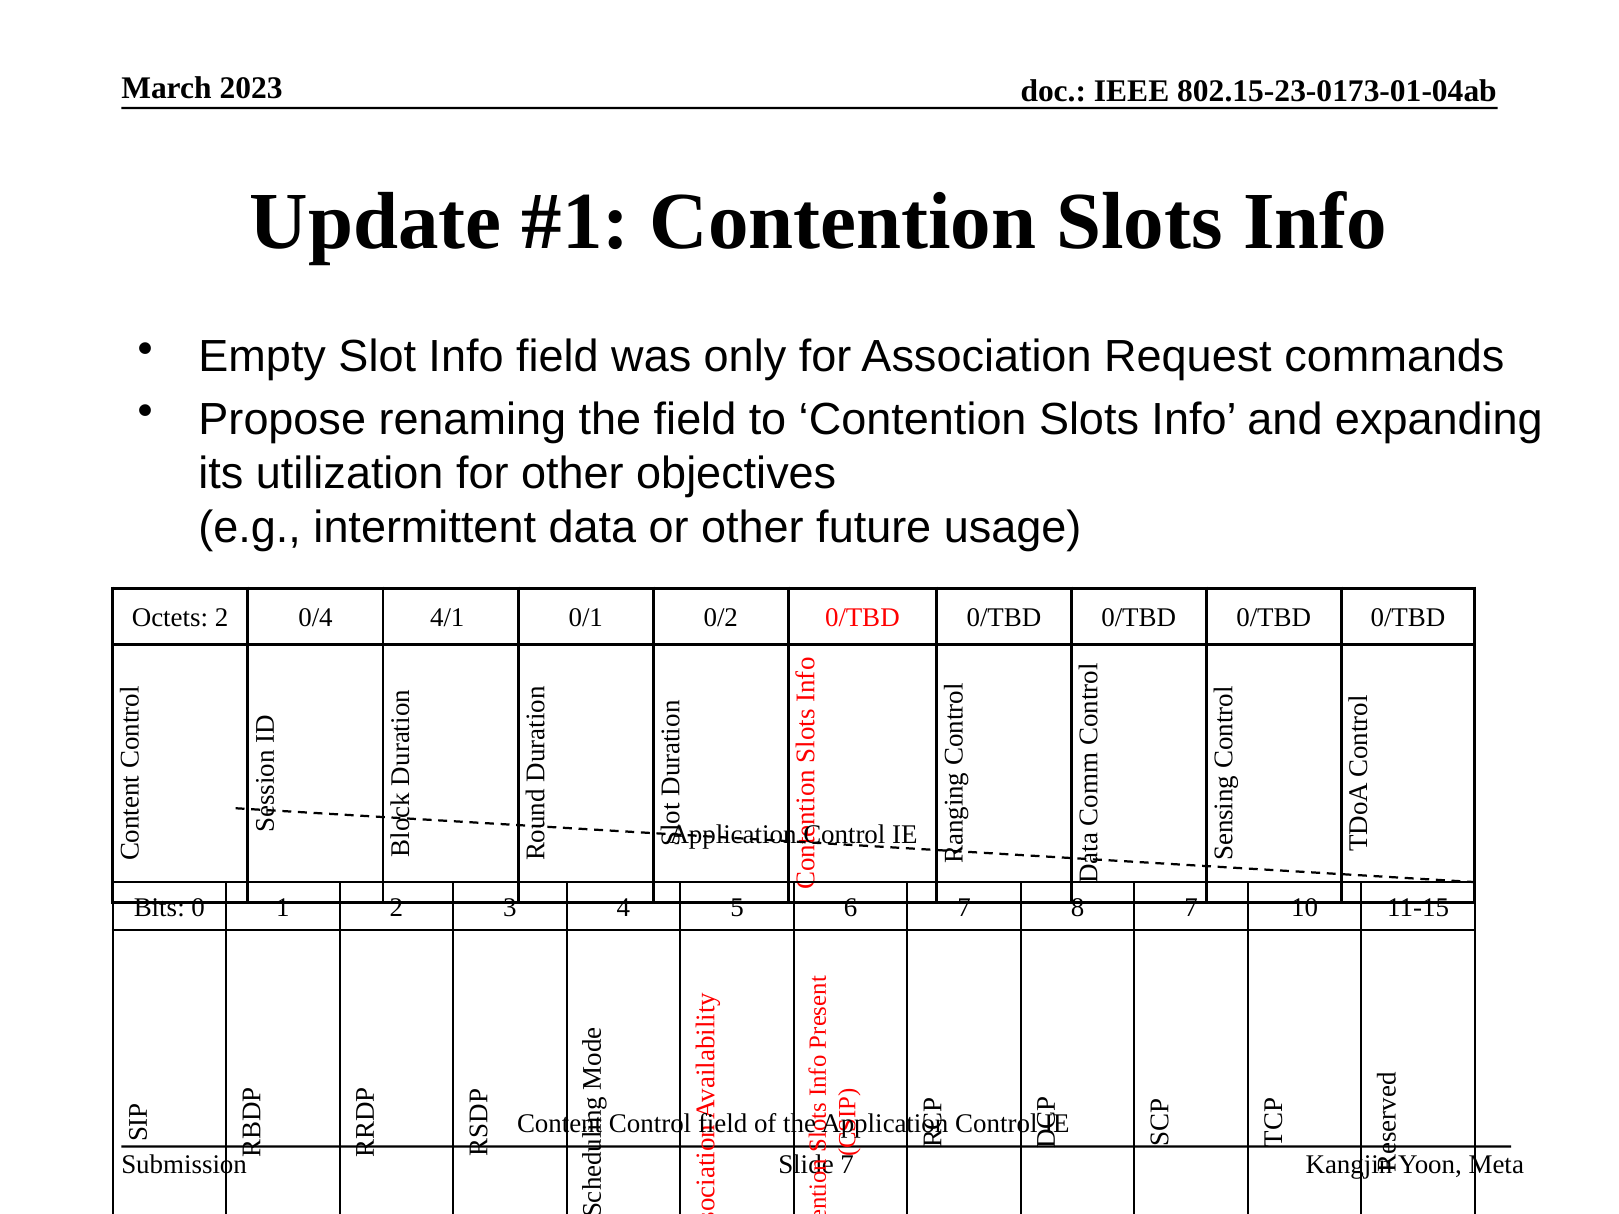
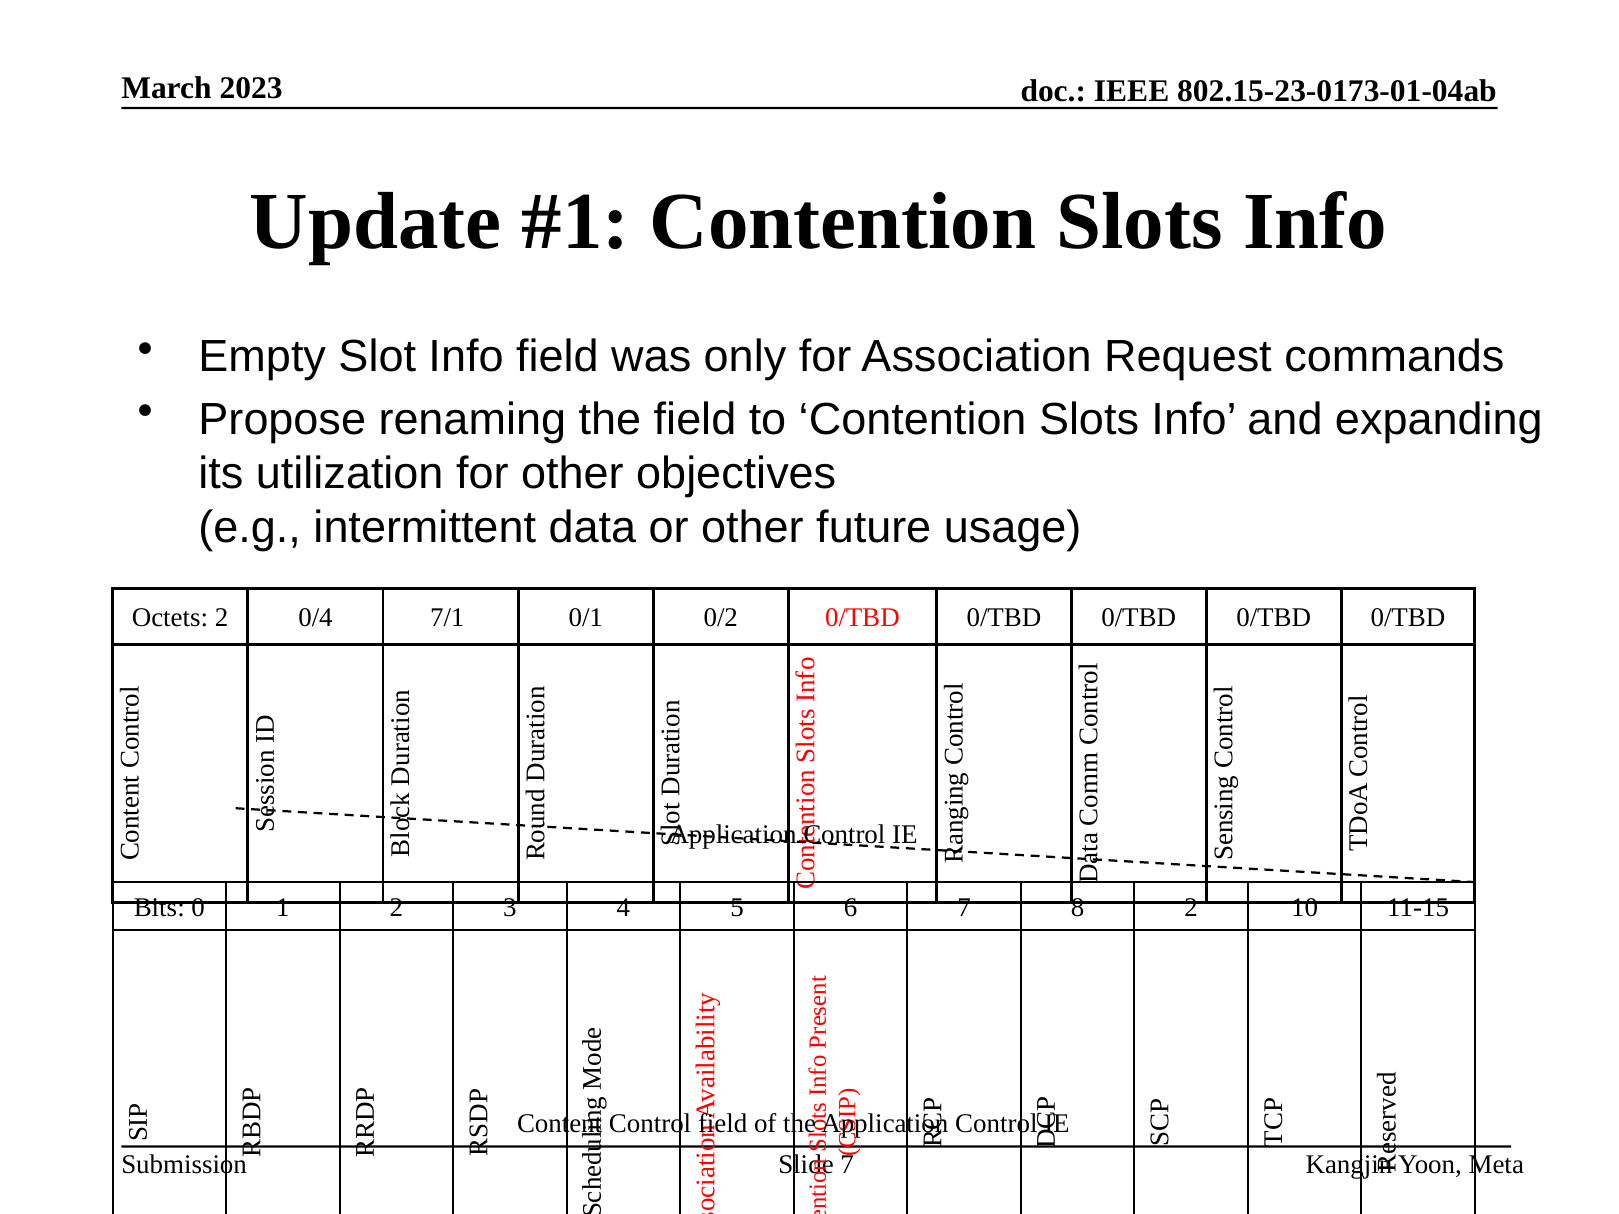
4/1: 4/1 -> 7/1
8 7: 7 -> 2
